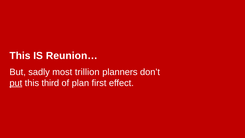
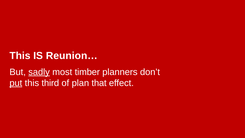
sadly underline: none -> present
trillion: trillion -> timber
first: first -> that
